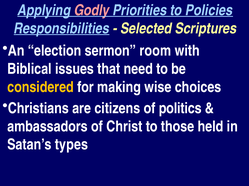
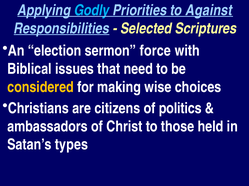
Godly colour: pink -> light blue
Policies: Policies -> Against
room: room -> force
